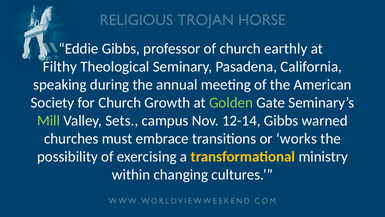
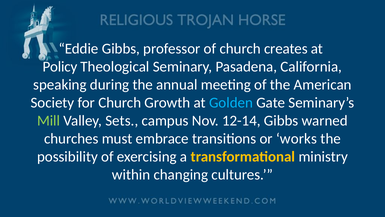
earthly: earthly -> creates
Filthy: Filthy -> Policy
Golden colour: light green -> light blue
